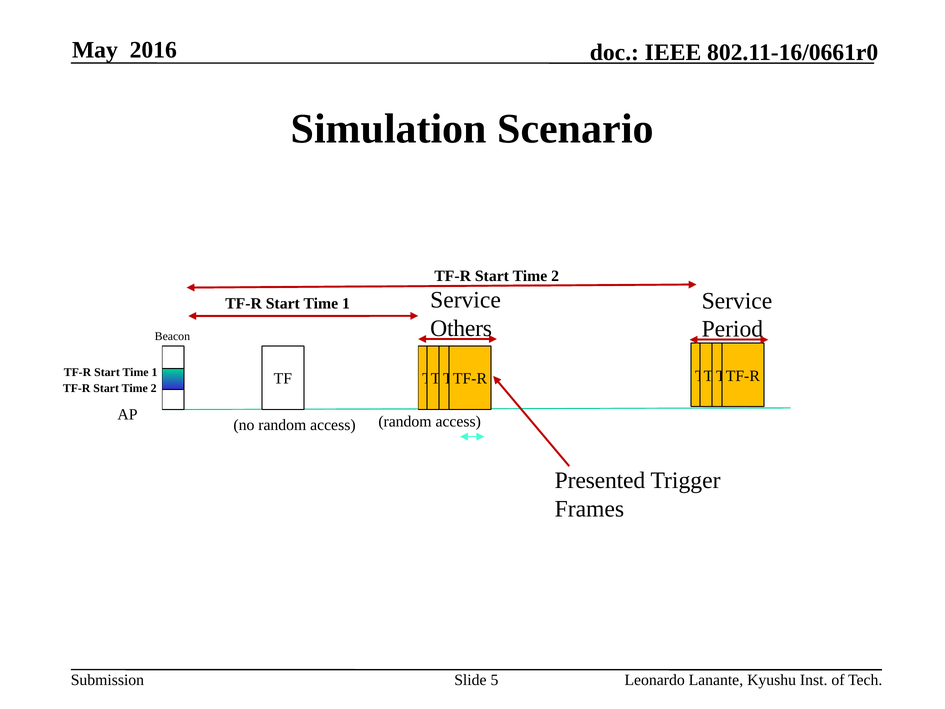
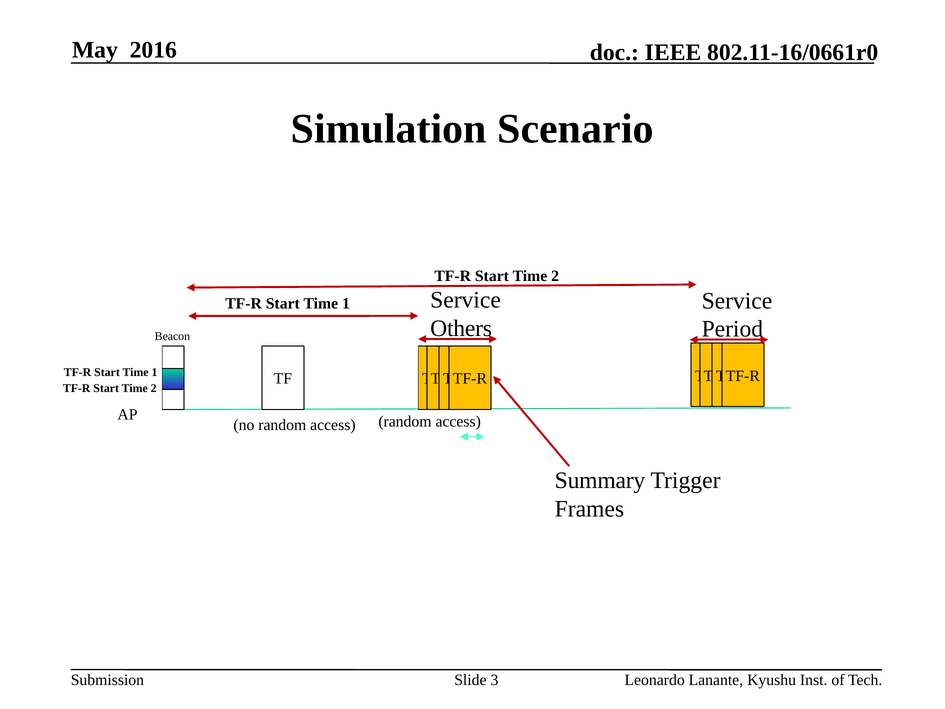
Presented: Presented -> Summary
5: 5 -> 3
